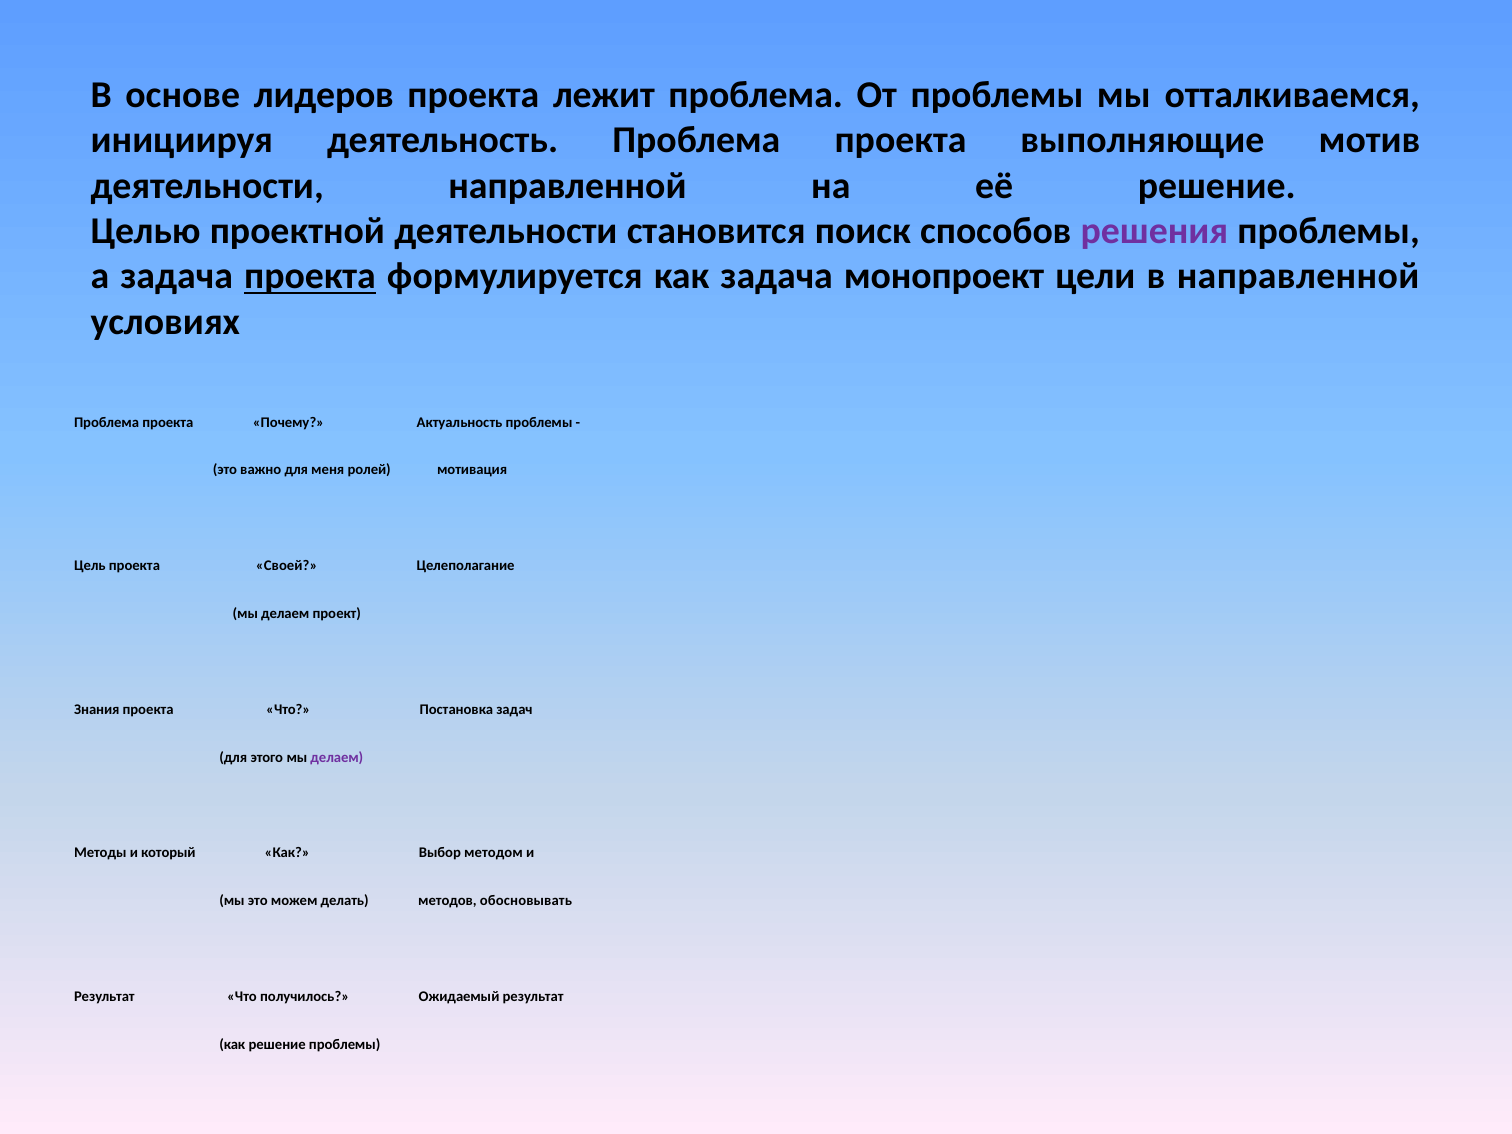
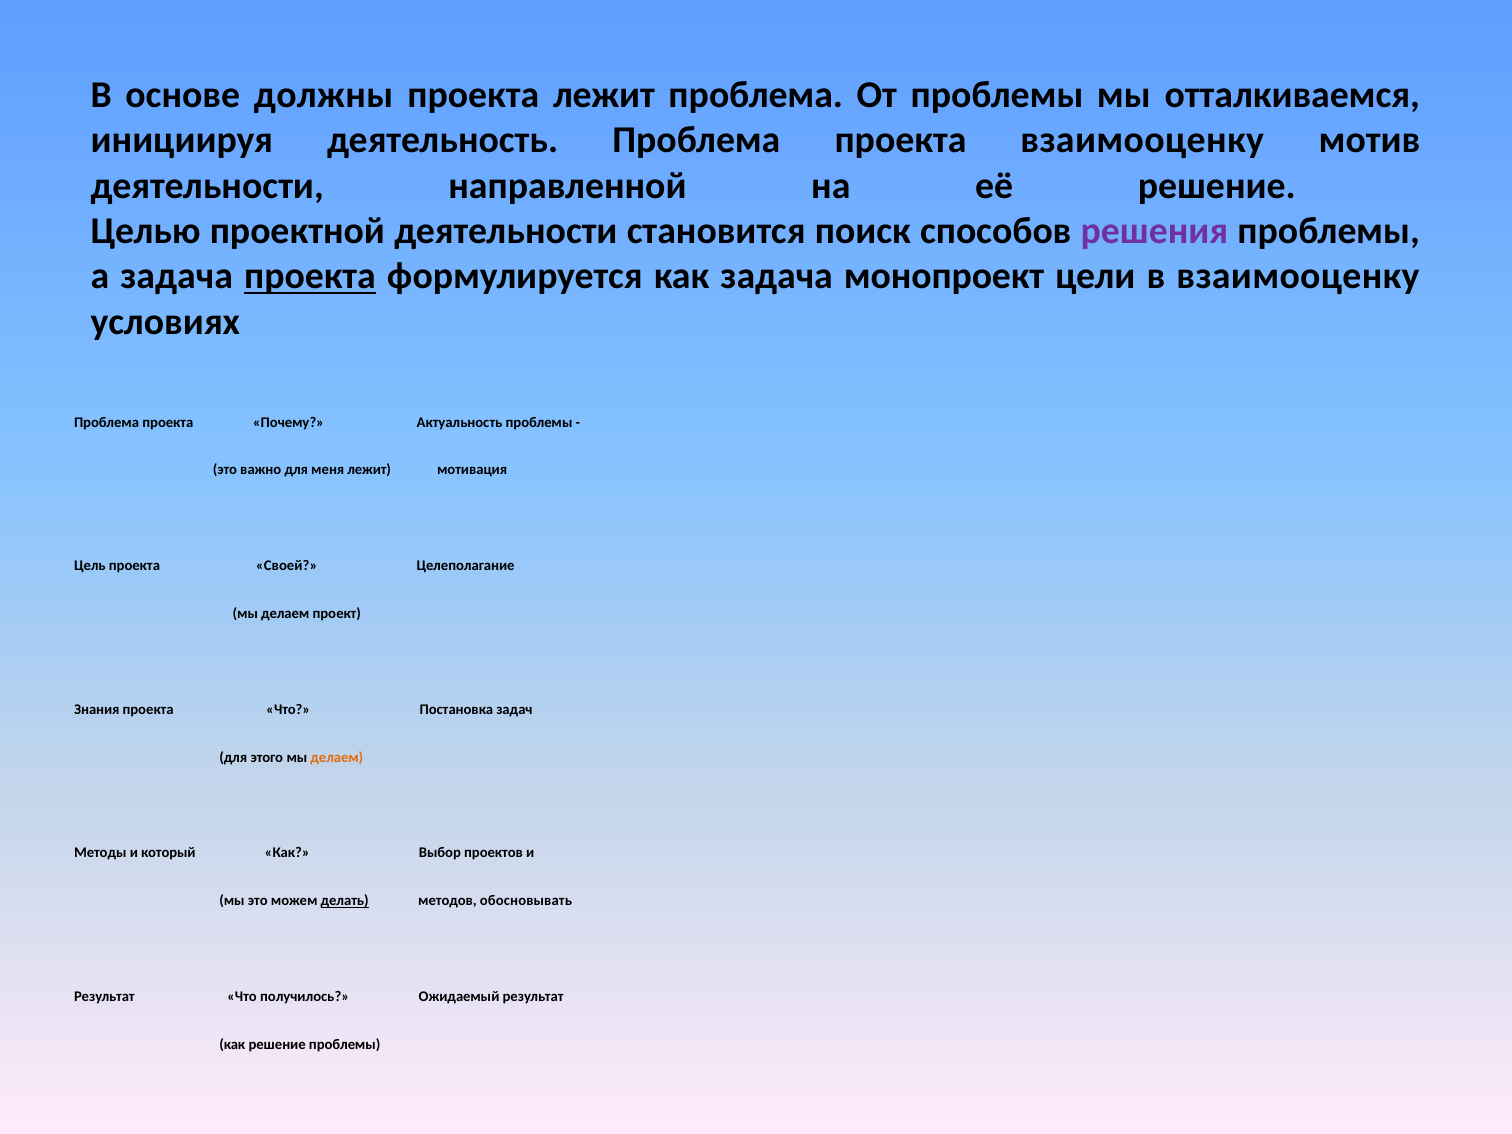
лидеров: лидеров -> должны
проекта выполняющие: выполняющие -> взаимооценку
в направленной: направленной -> взаимооценку
меня ролей: ролей -> лежит
делаем at (337, 757) colour: purple -> orange
методом: методом -> проектов
делать underline: none -> present
